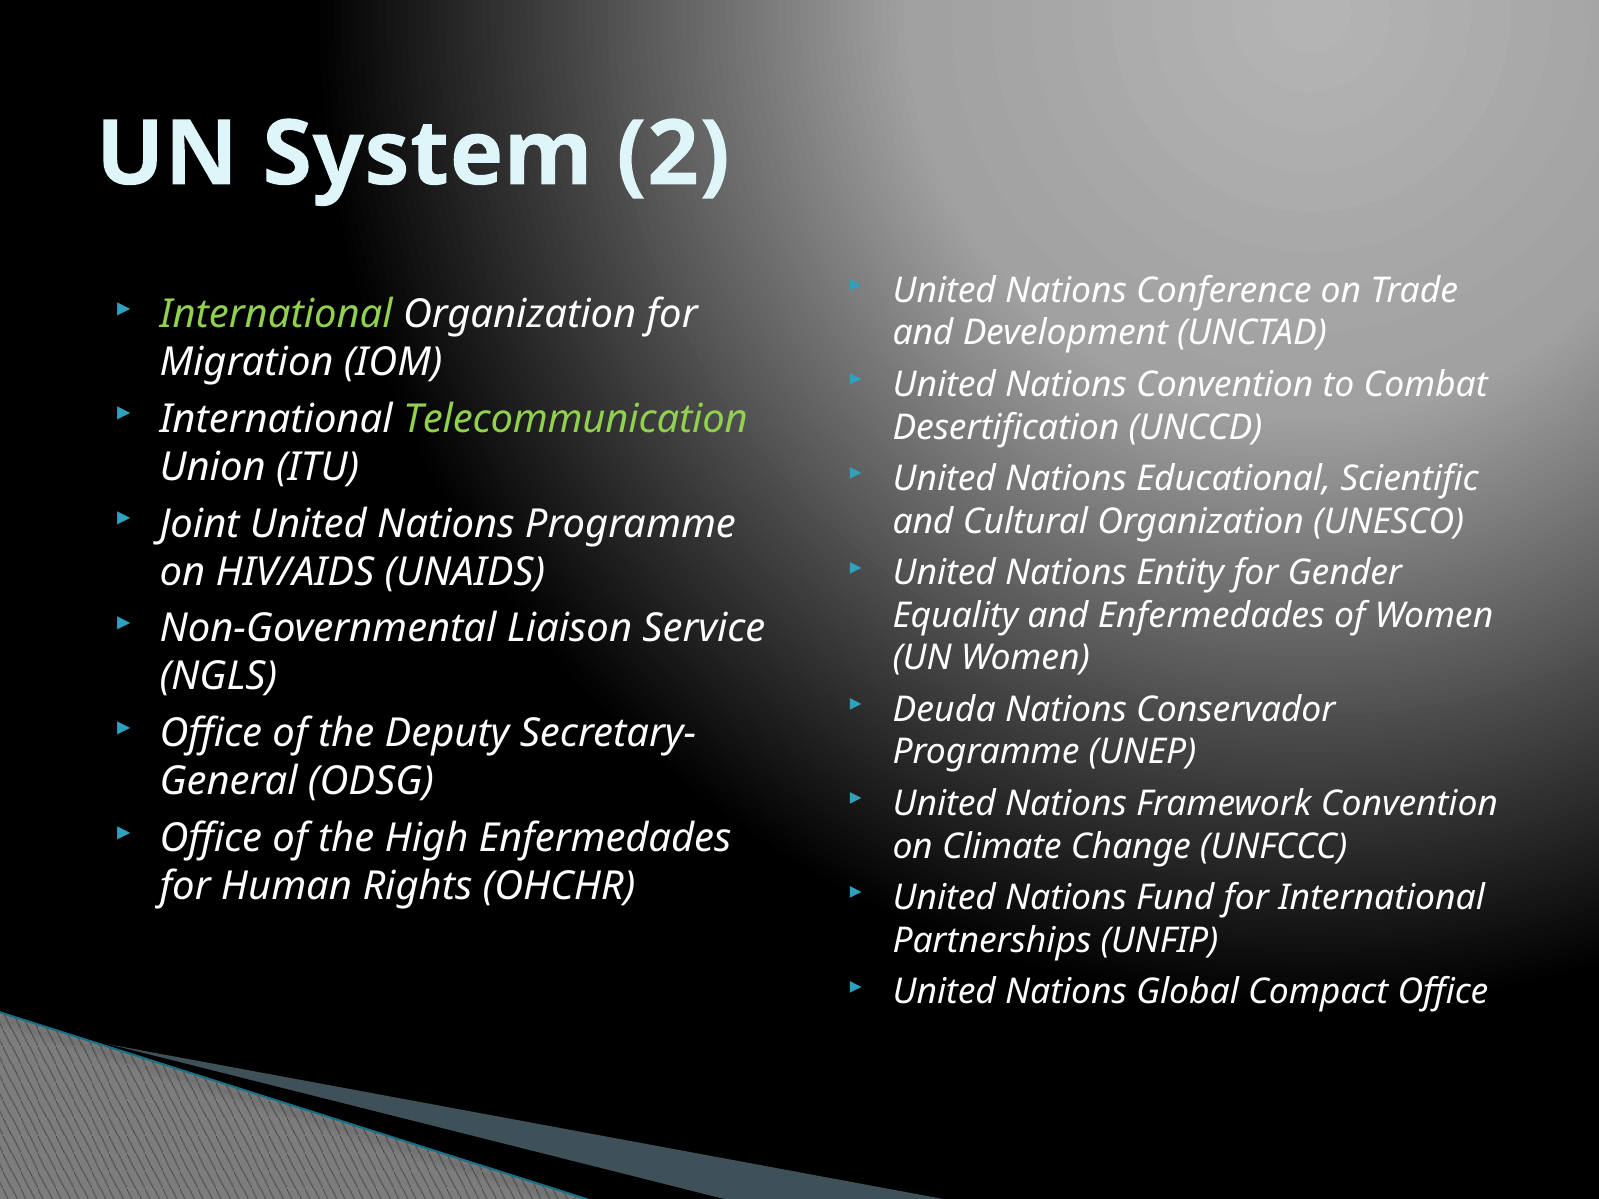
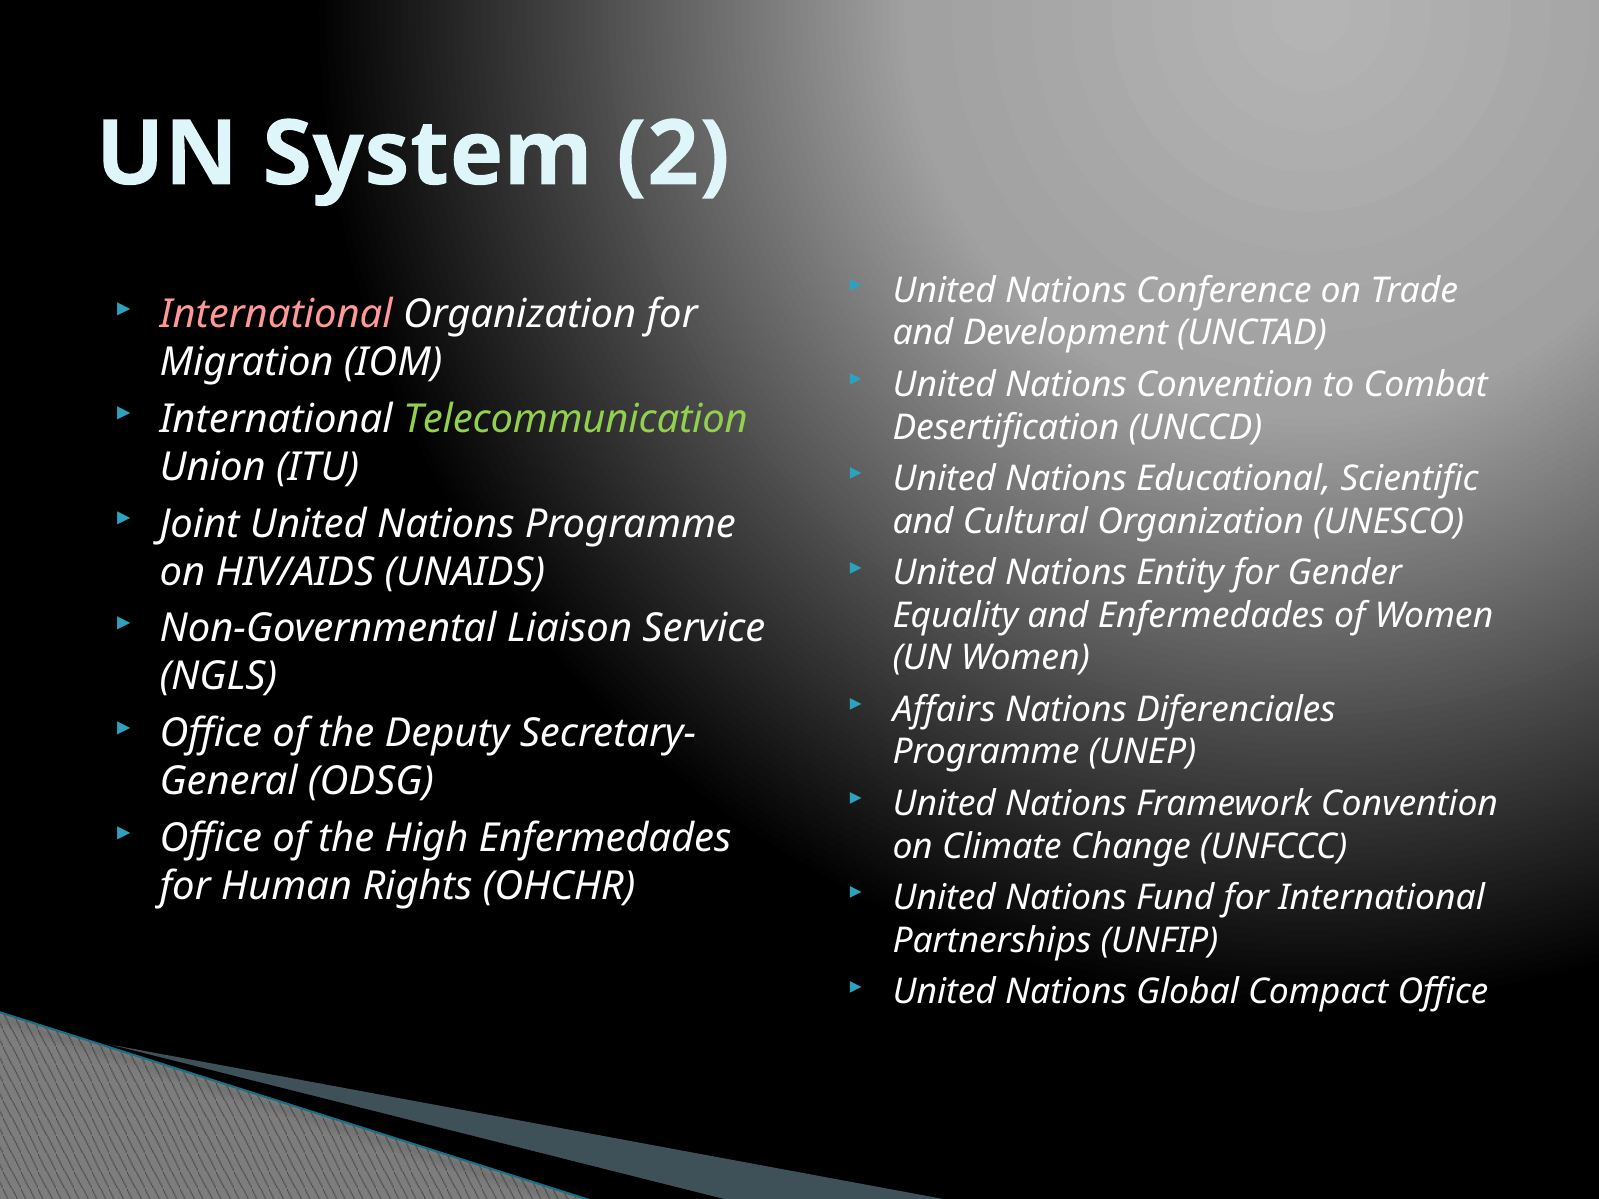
International at (276, 314) colour: light green -> pink
Deuda: Deuda -> Affairs
Conservador: Conservador -> Diferenciales
